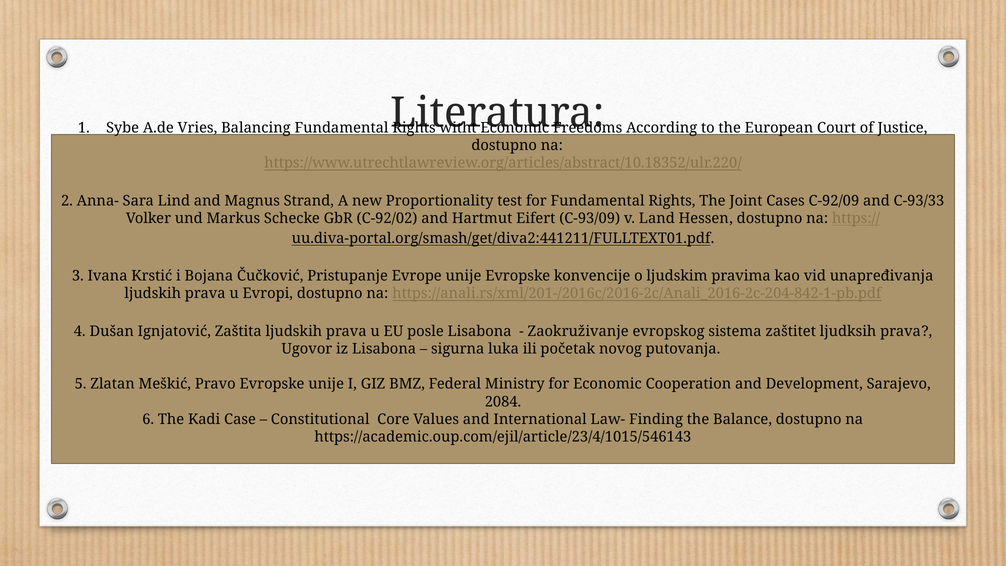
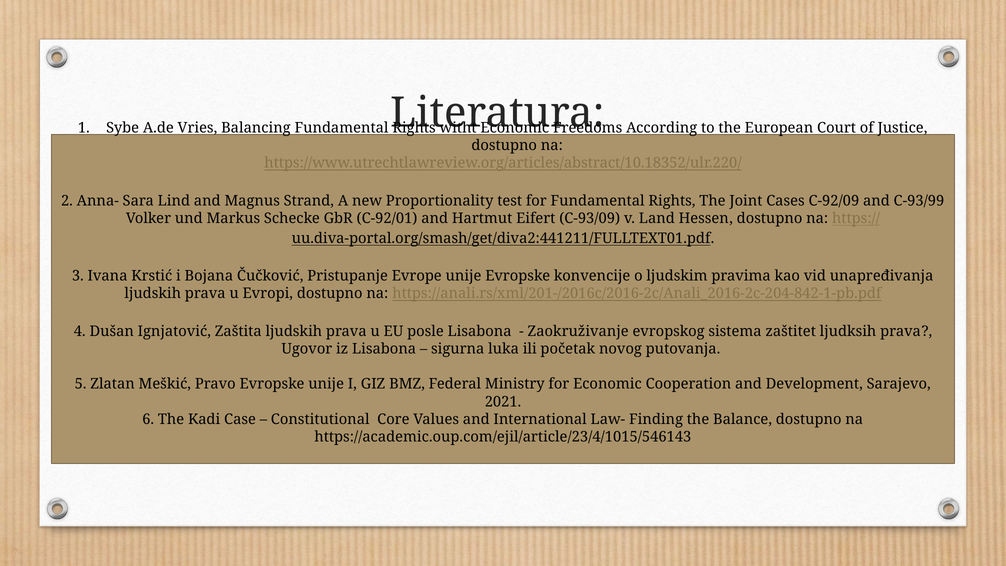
C-93/33: C-93/33 -> C-93/99
C-92/02: C-92/02 -> C-92/01
2084: 2084 -> 2021
